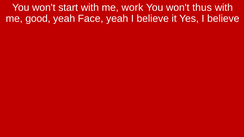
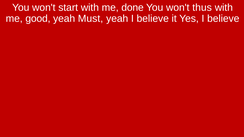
work: work -> done
Face: Face -> Must
